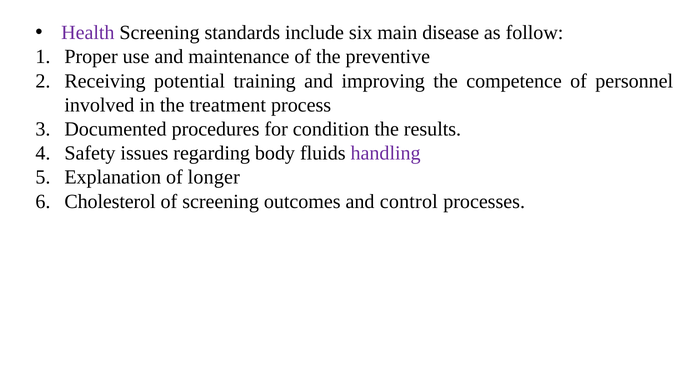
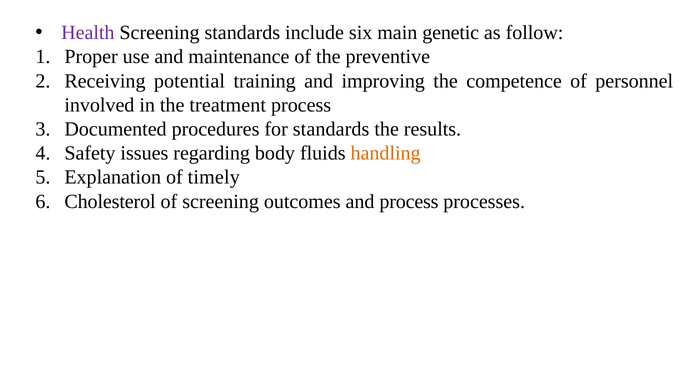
disease: disease -> genetic
for condition: condition -> standards
handling colour: purple -> orange
longer: longer -> timely
and control: control -> process
